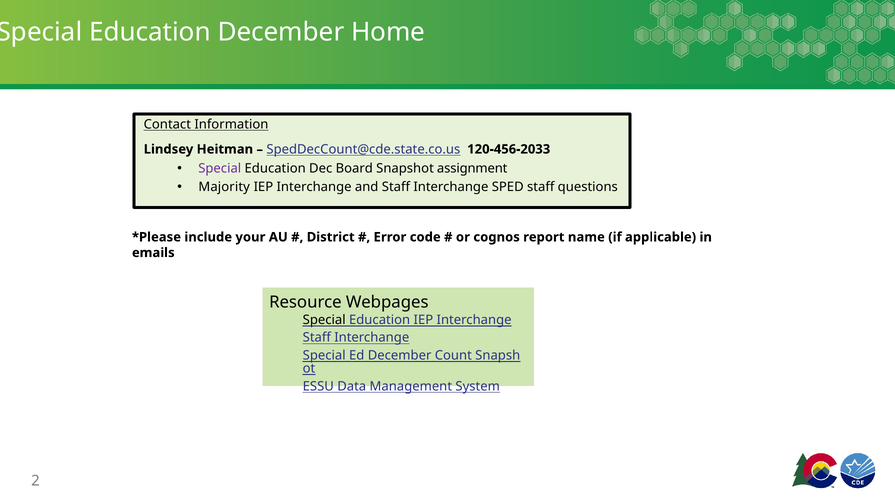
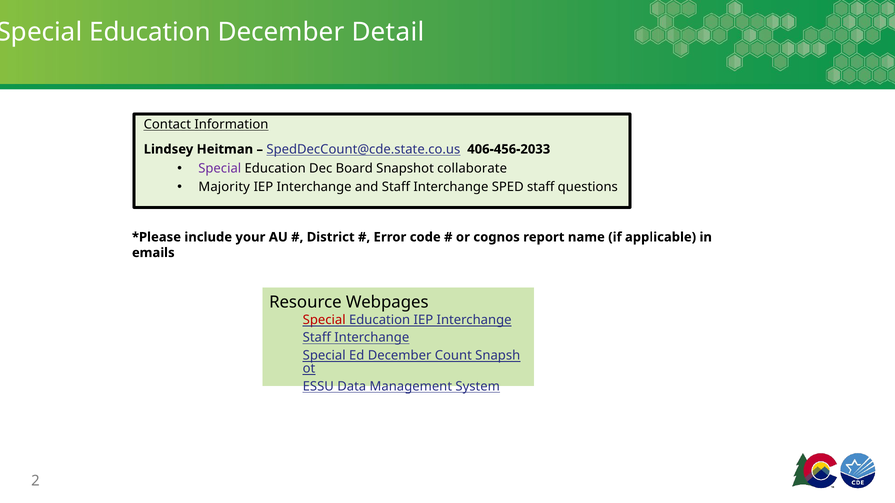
Home: Home -> Detail
120-456-2033: 120-456-2033 -> 406-456-2033
assignment: assignment -> collaborate
Special at (324, 320) colour: black -> red
